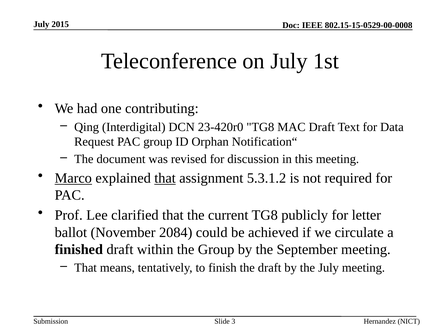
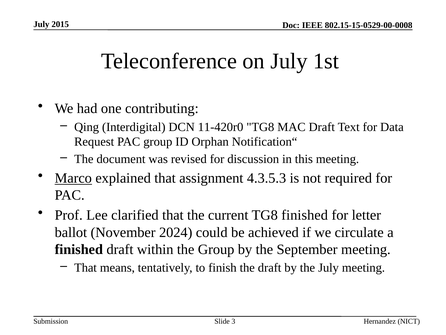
23-420r0: 23-420r0 -> 11-420r0
that at (165, 178) underline: present -> none
5.3.1.2: 5.3.1.2 -> 4.3.5.3
TG8 publicly: publicly -> finished
2084: 2084 -> 2024
